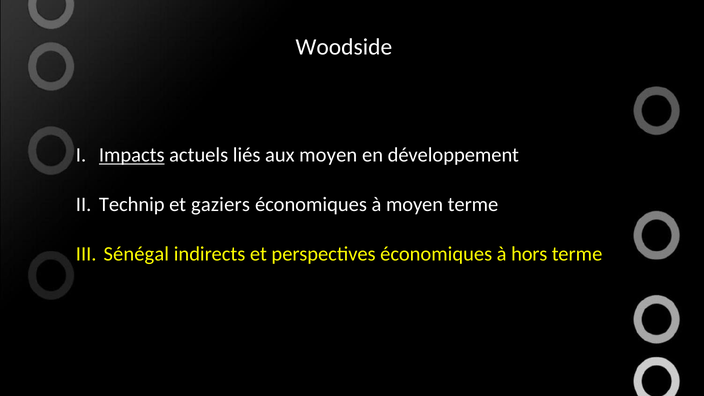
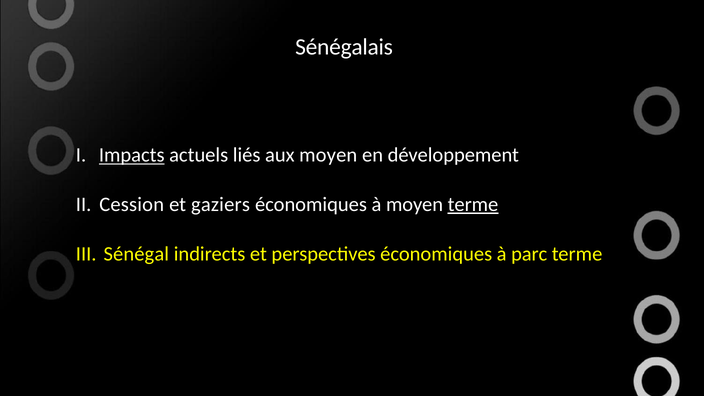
Woodside: Woodside -> Sénégalais
Technip: Technip -> Cession
terme at (473, 204) underline: none -> present
hors: hors -> parc
